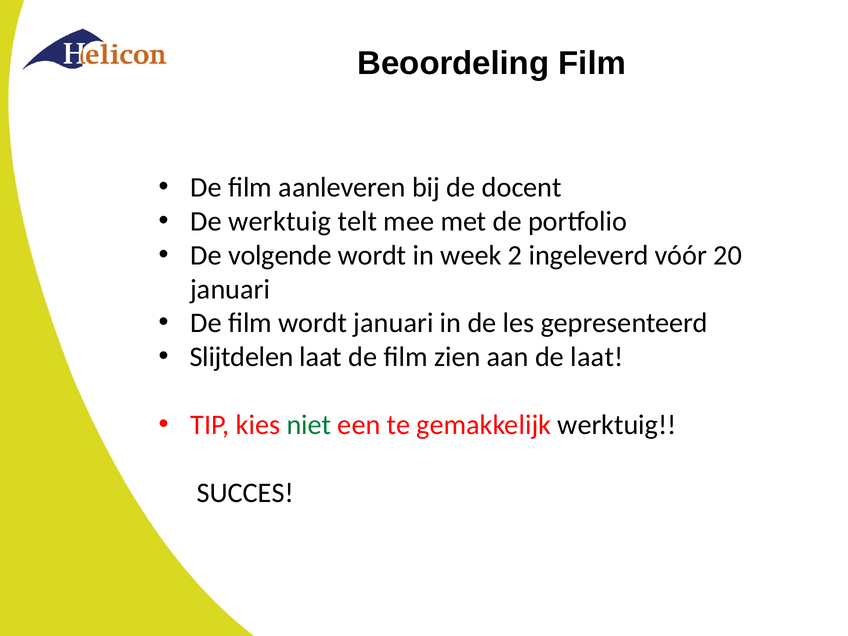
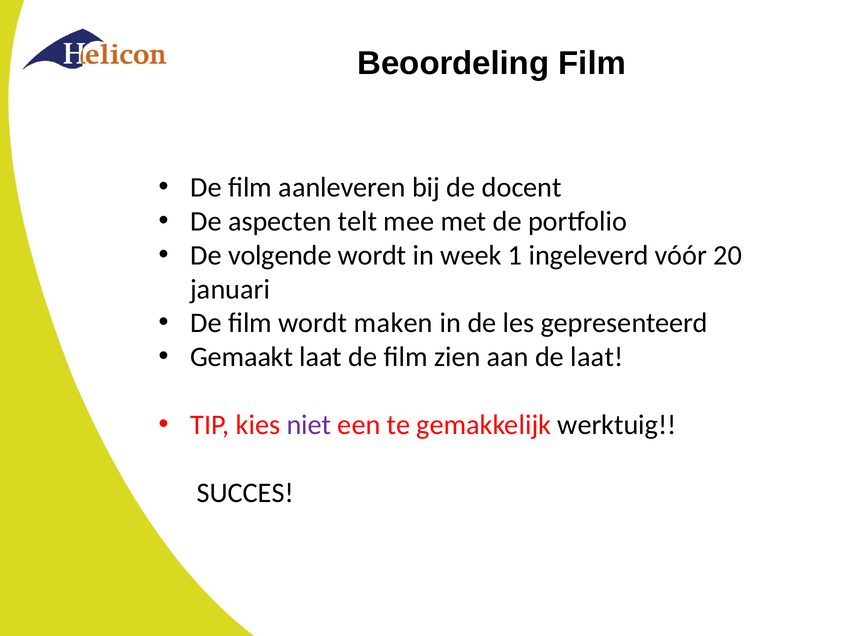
De werktuig: werktuig -> aspecten
2: 2 -> 1
wordt januari: januari -> maken
Slijtdelen: Slijtdelen -> Gemaakt
niet colour: green -> purple
